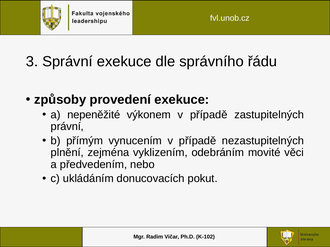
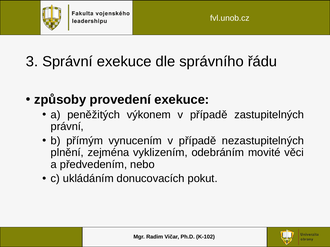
nepeněžité: nepeněžité -> peněžitých
